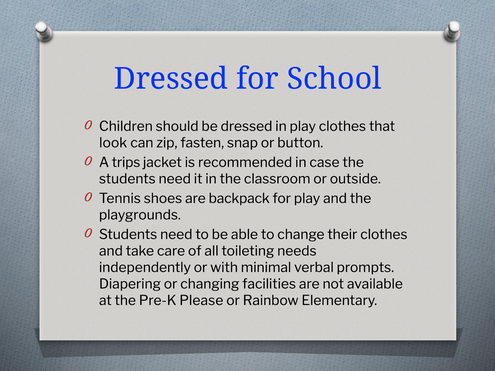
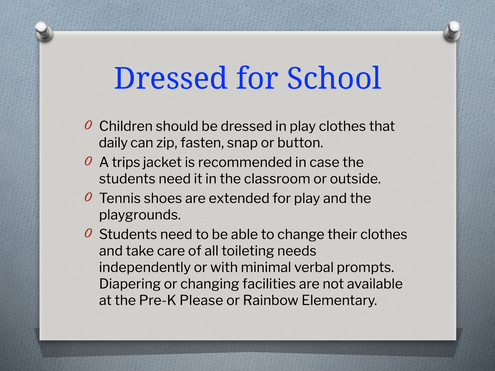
look: look -> daily
backpack: backpack -> extended
